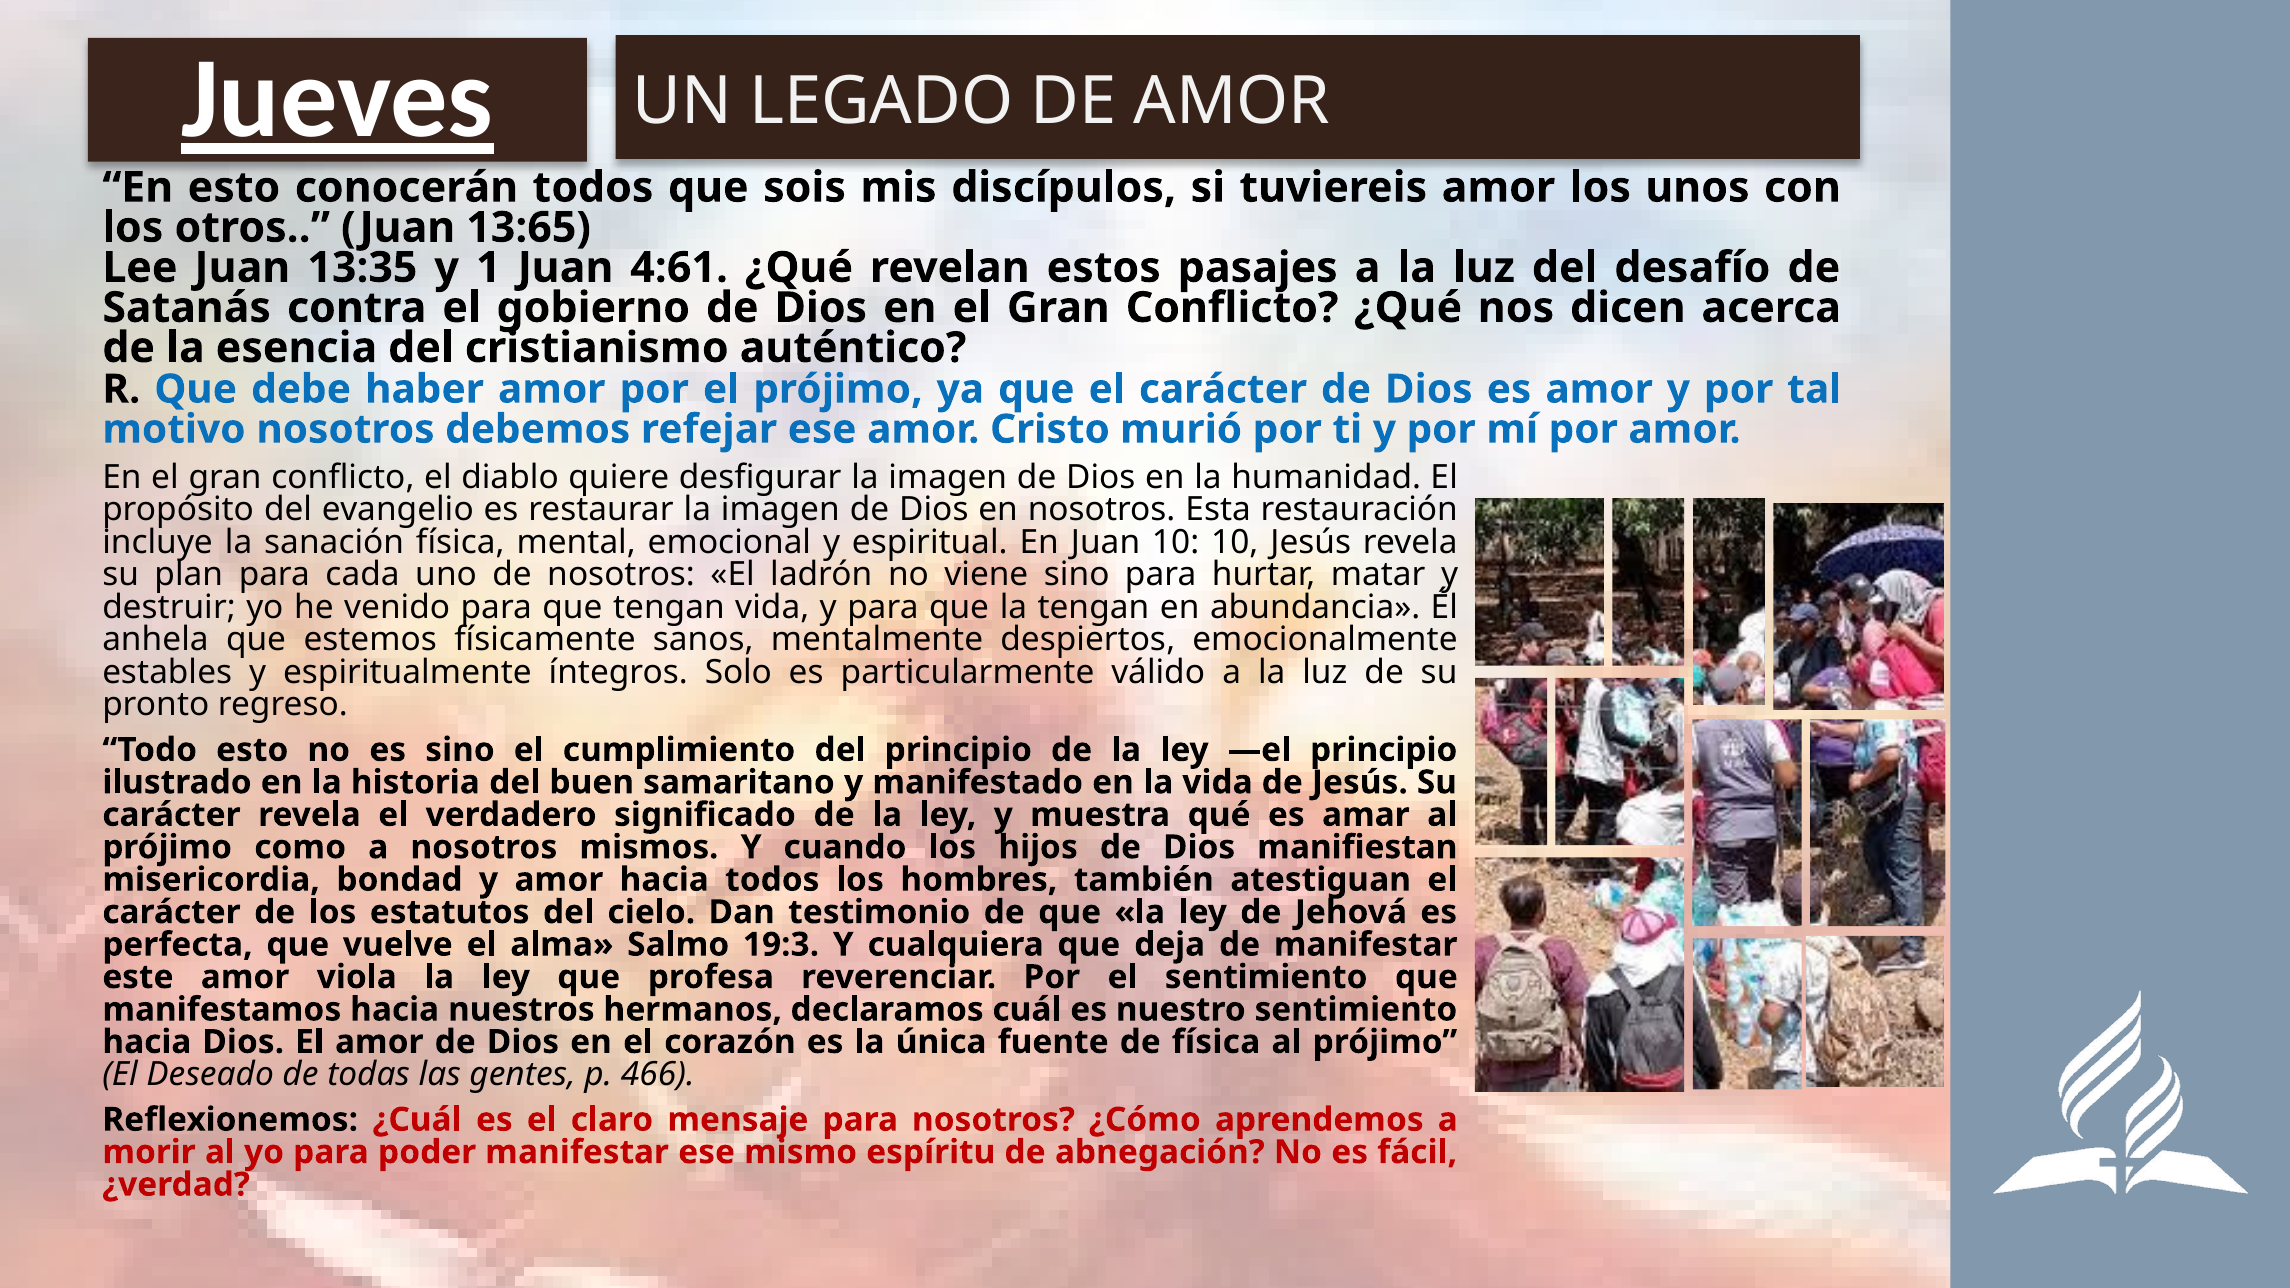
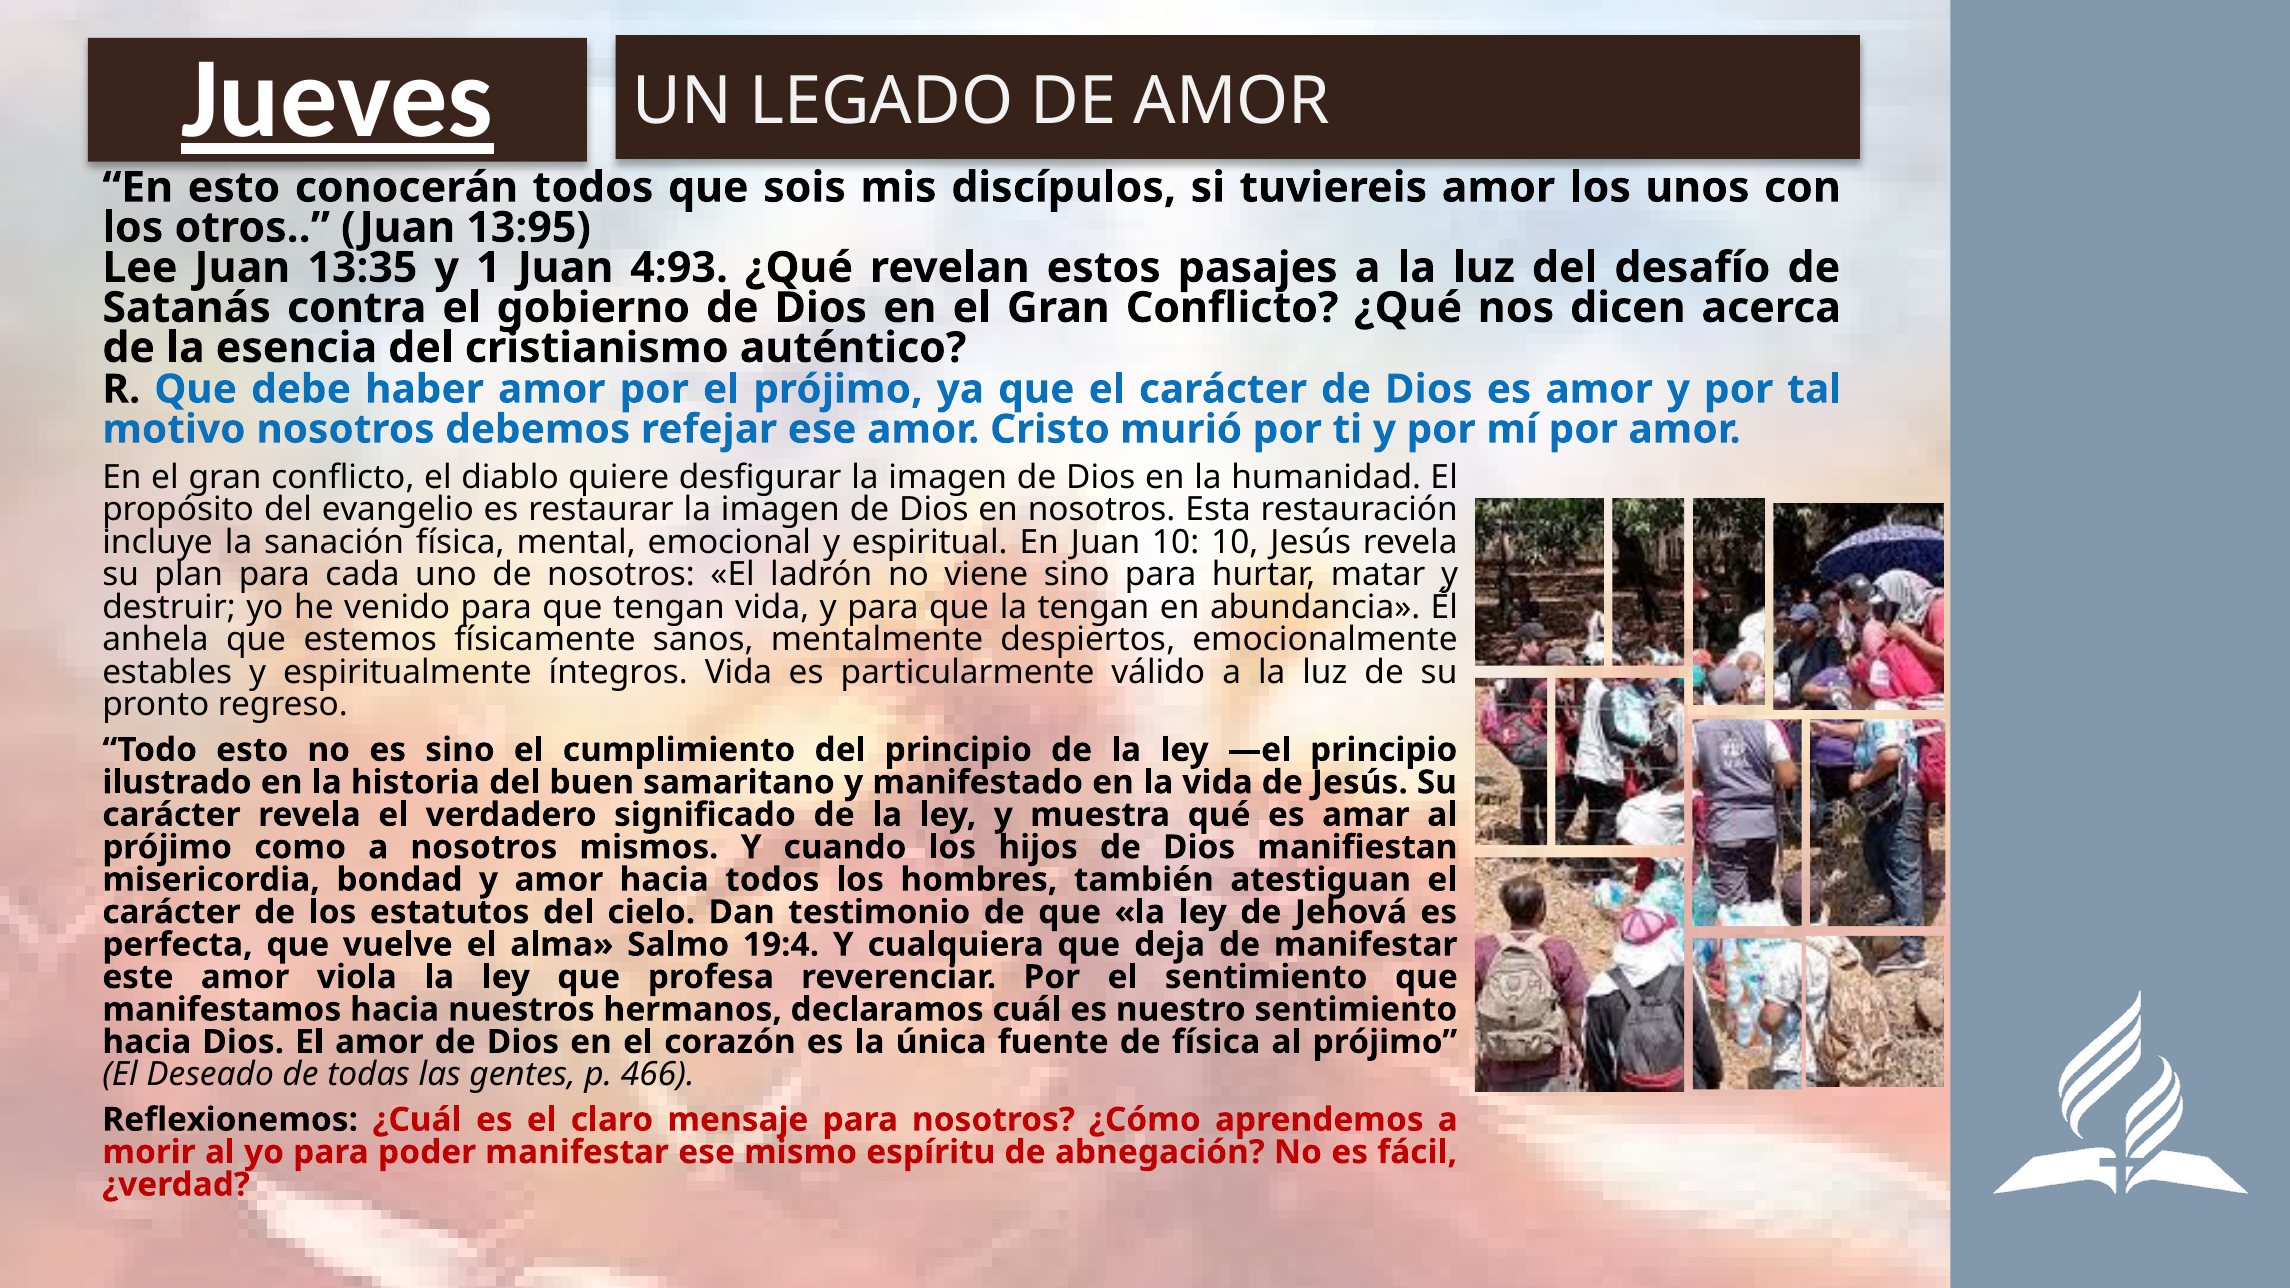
13:65: 13:65 -> 13:95
4:61: 4:61 -> 4:93
íntegros Solo: Solo -> Vida
19:3: 19:3 -> 19:4
